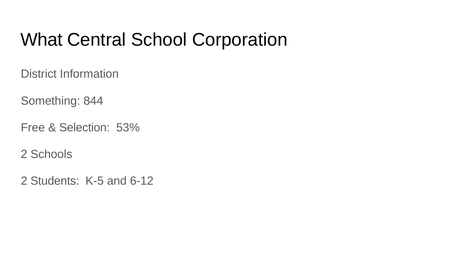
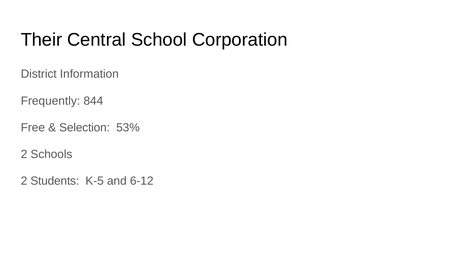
What: What -> Their
Something: Something -> Frequently
